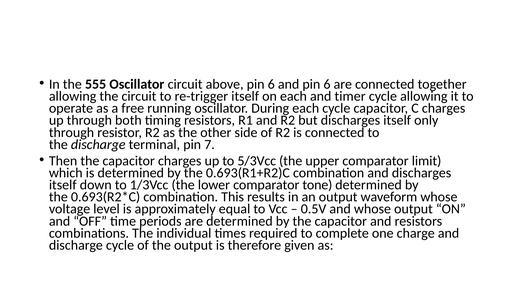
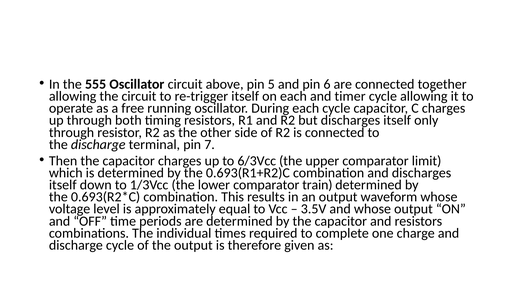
above pin 6: 6 -> 5
5/3Vcc: 5/3Vcc -> 6/3Vcc
tone: tone -> train
0.5V: 0.5V -> 3.5V
